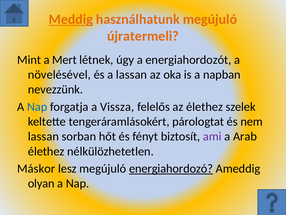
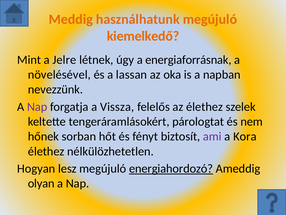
Meddig underline: present -> none
újratermeli: újratermeli -> kiemelkedő
Mert: Mert -> Jelre
energiahordozót: energiahordozót -> energiaforrásnak
Nap at (37, 107) colour: blue -> purple
lassan at (43, 136): lassan -> hőnek
Arab: Arab -> Kora
Máskor: Máskor -> Hogyan
